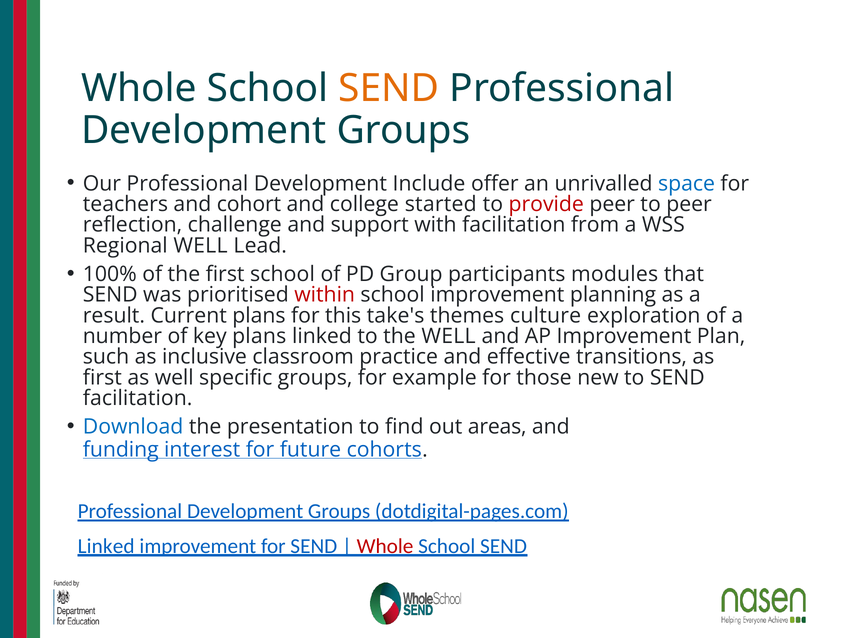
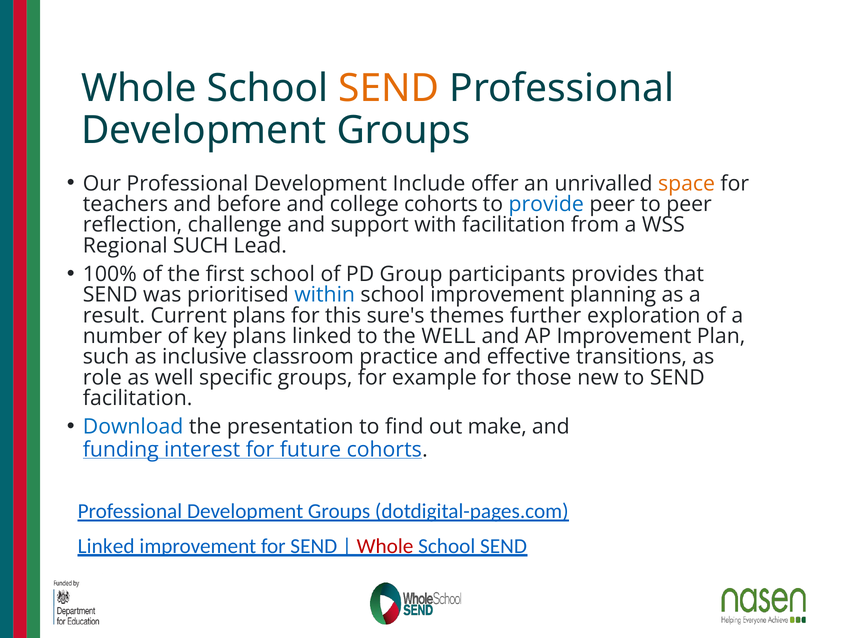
space colour: blue -> orange
cohort: cohort -> before
college started: started -> cohorts
provide colour: red -> blue
Regional WELL: WELL -> SUCH
modules: modules -> provides
within colour: red -> blue
take's: take's -> sure's
culture: culture -> further
first at (102, 377): first -> role
areas: areas -> make
